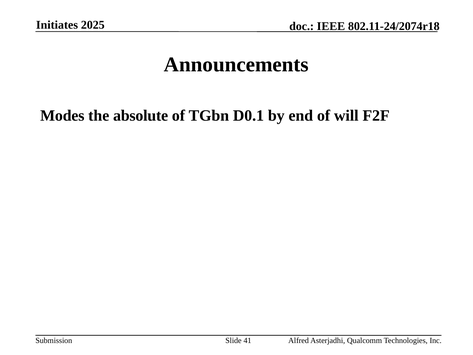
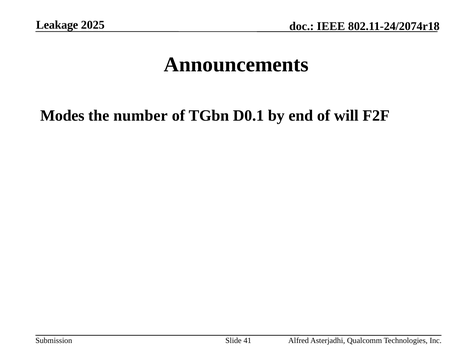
Initiates: Initiates -> Leakage
absolute: absolute -> number
